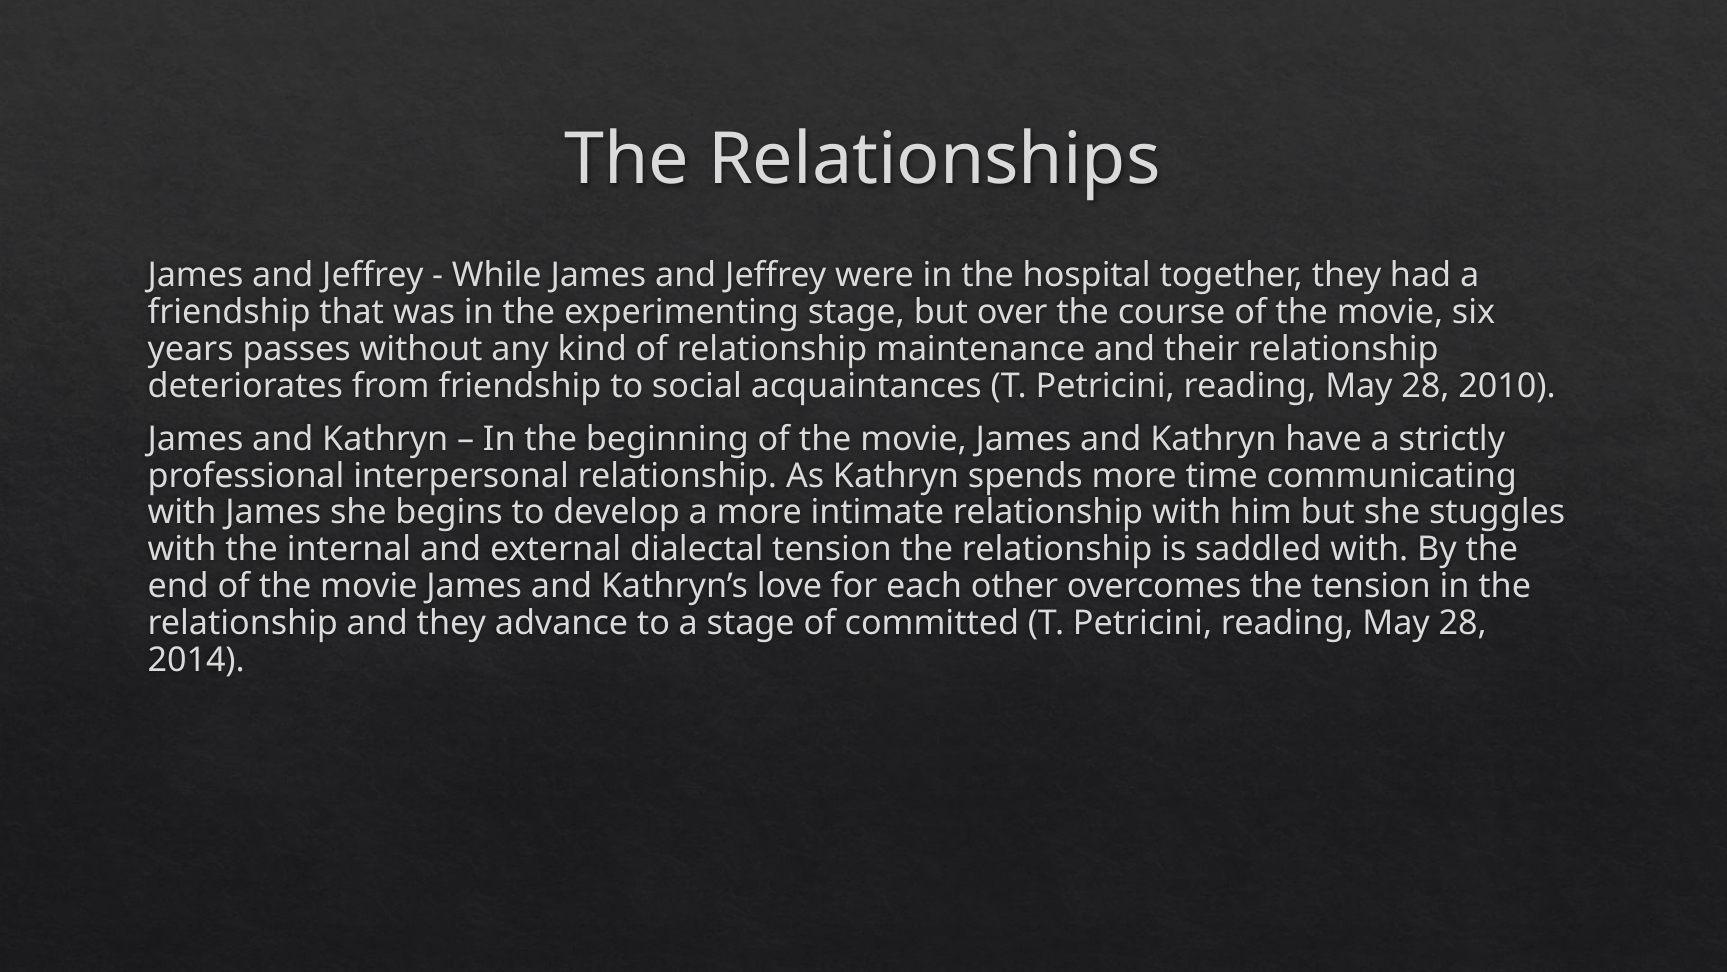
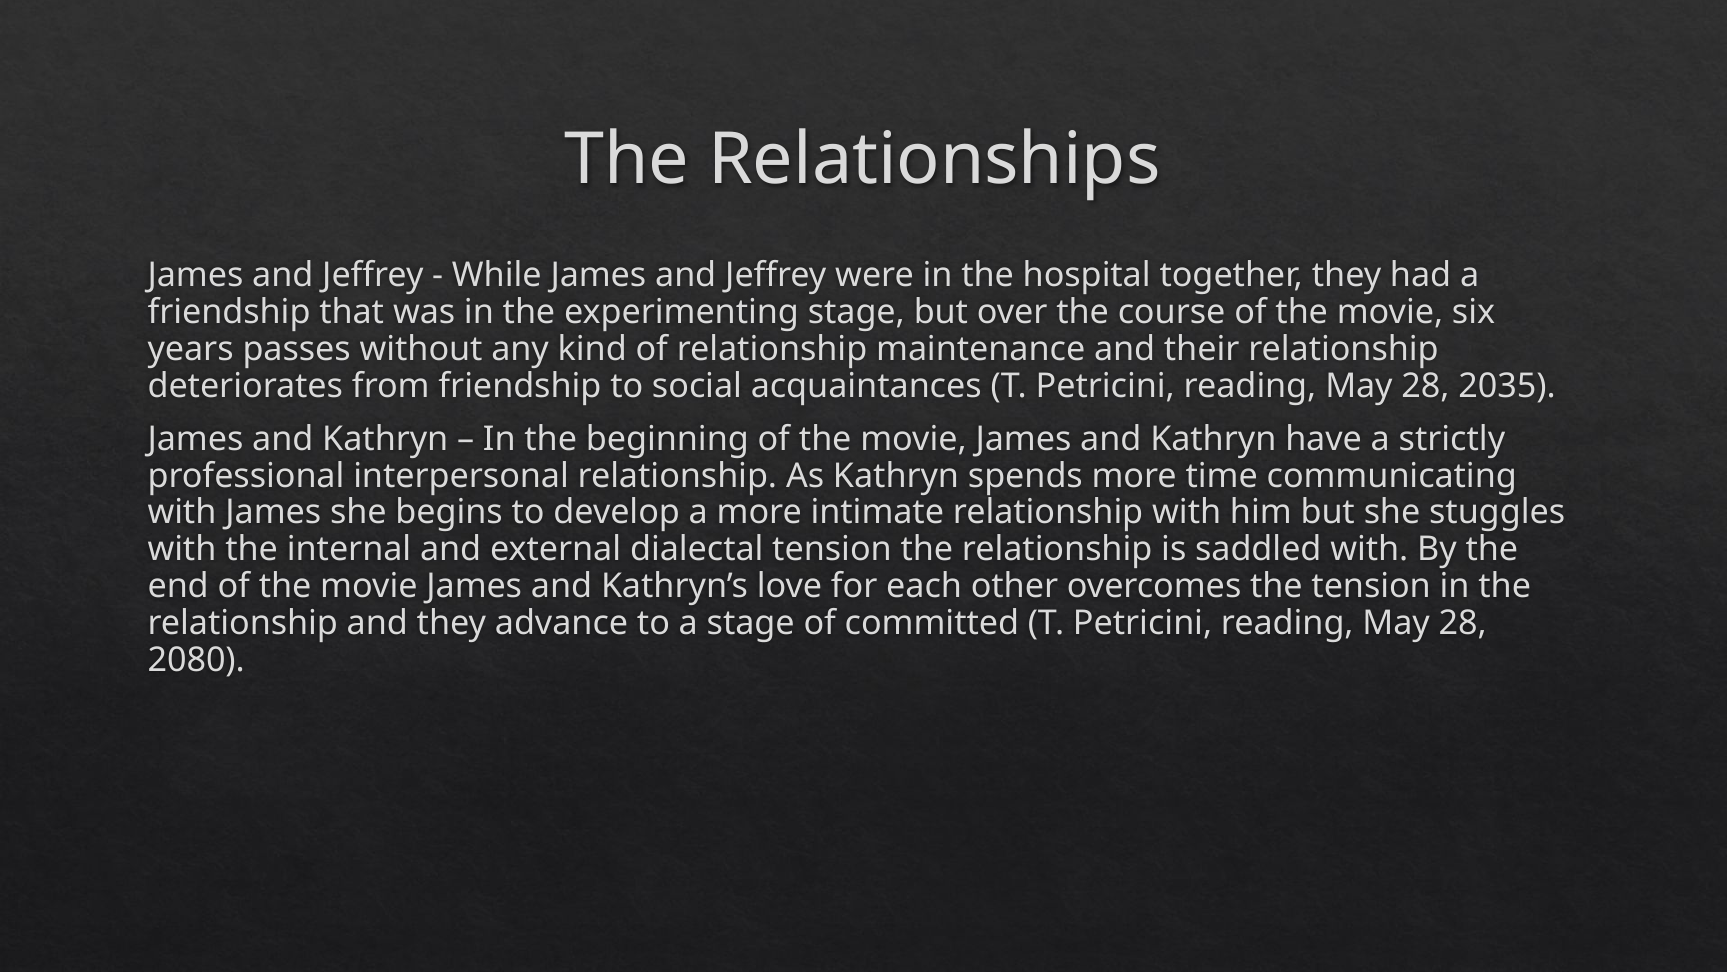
2010: 2010 -> 2035
2014: 2014 -> 2080
